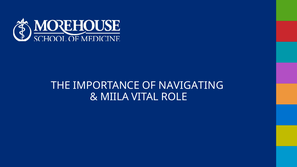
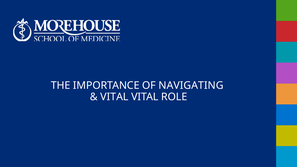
MIILA at (115, 97): MIILA -> VITAL
